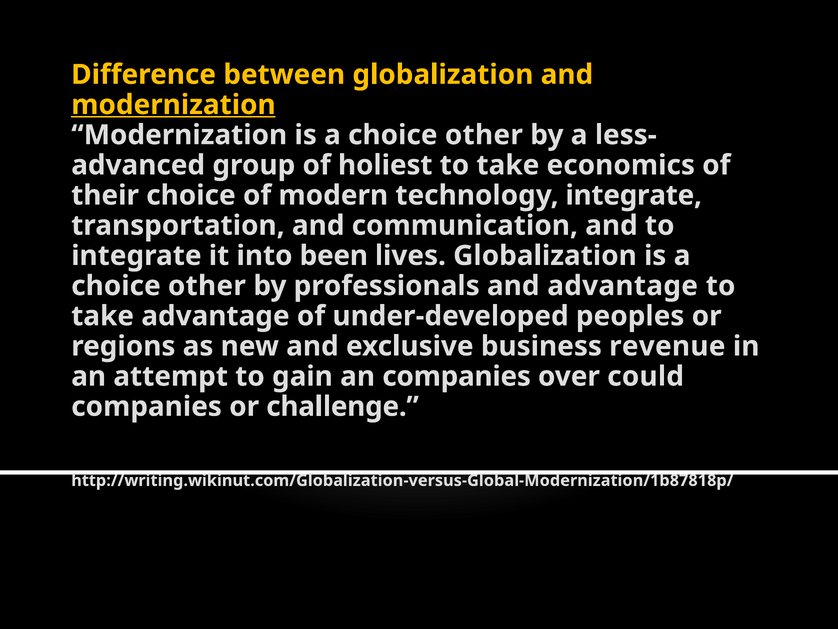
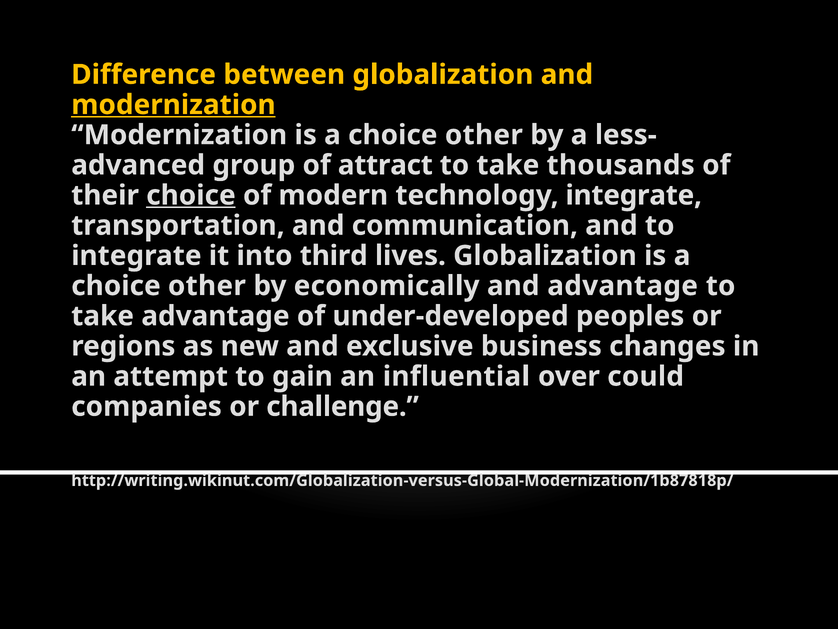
holiest: holiest -> attract
economics: economics -> thousands
choice at (191, 195) underline: none -> present
been: been -> third
professionals: professionals -> economically
revenue: revenue -> changes
an companies: companies -> influential
